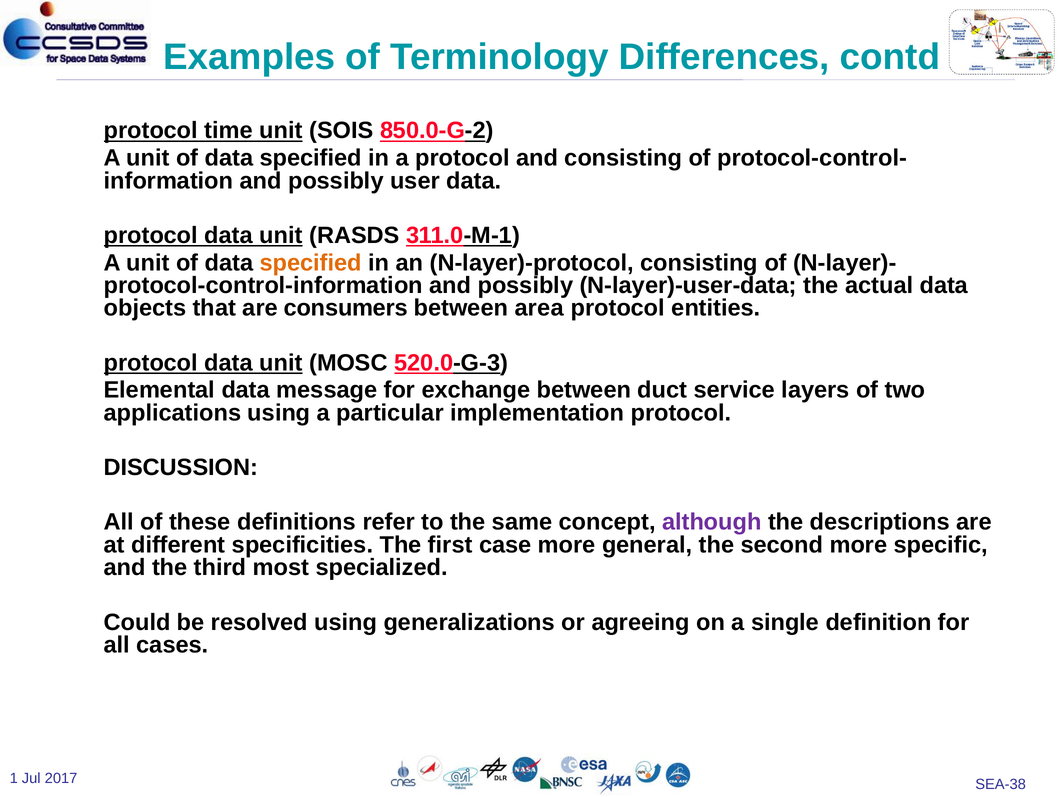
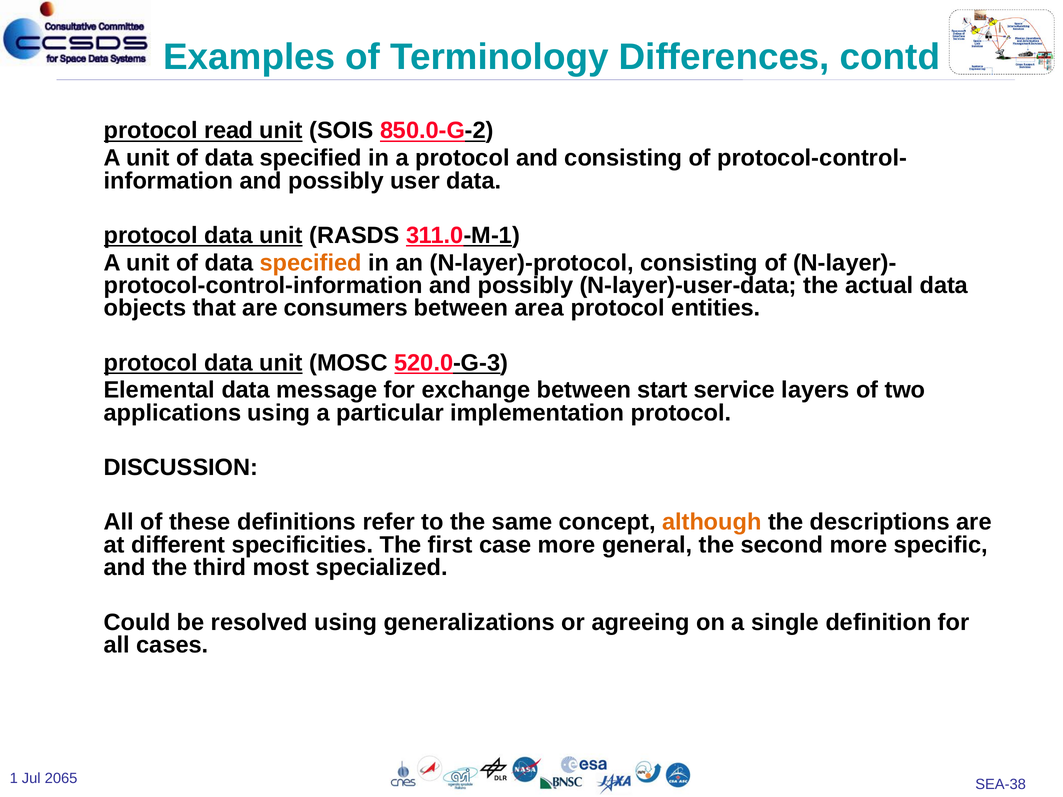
time: time -> read
duct: duct -> start
although colour: purple -> orange
2017: 2017 -> 2065
